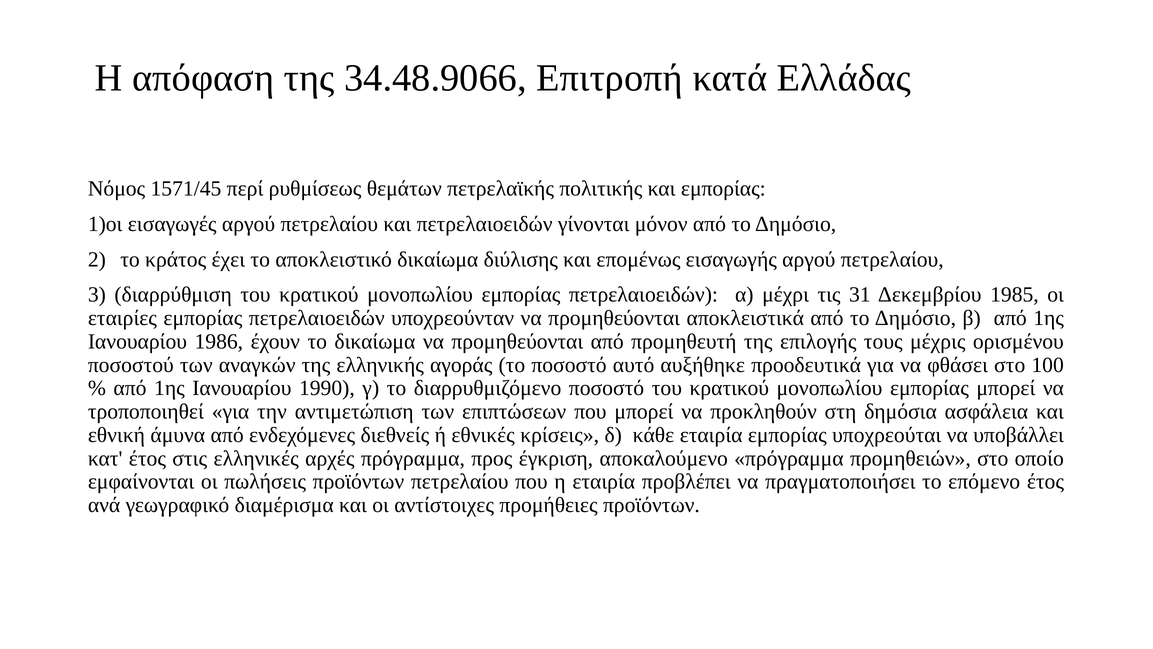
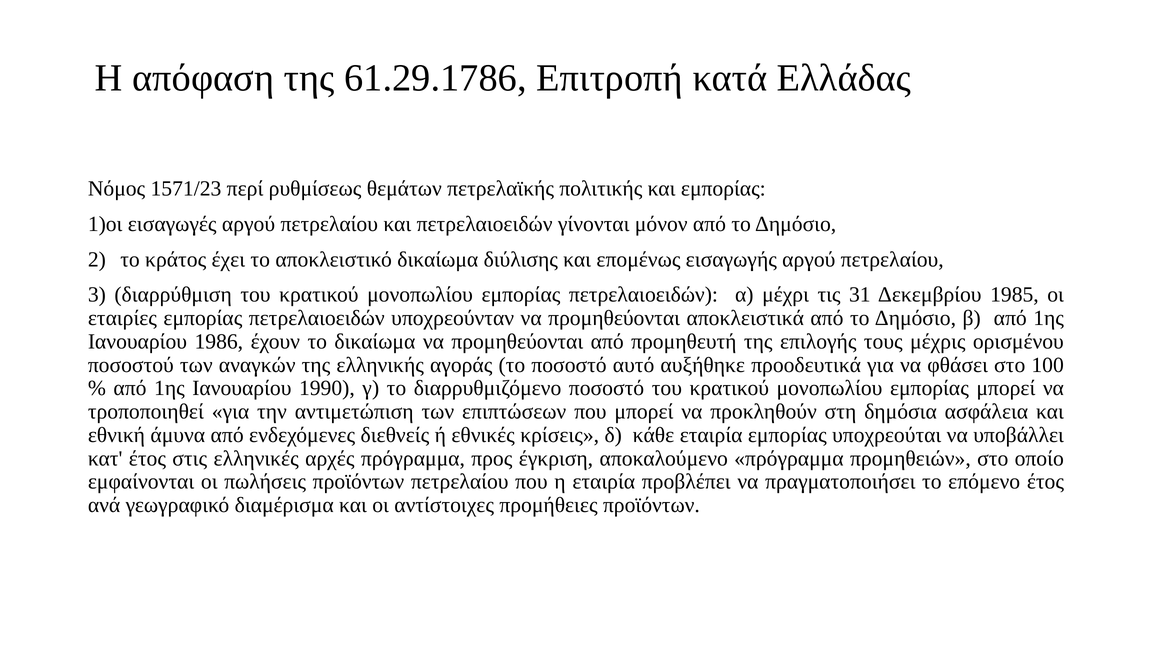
34.48.9066: 34.48.9066 -> 61.29.1786
1571/45: 1571/45 -> 1571/23
